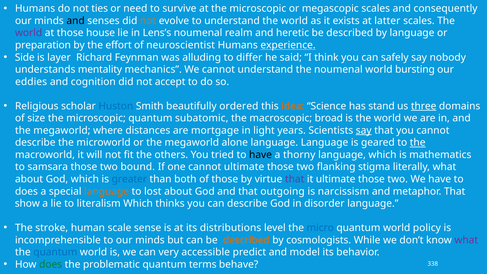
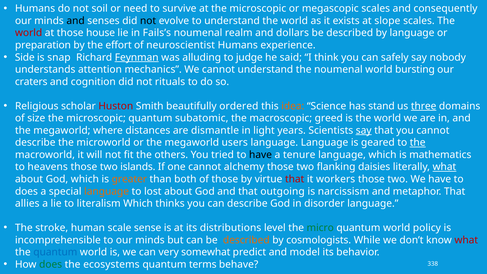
ties: ties -> soil
not at (148, 21) colour: orange -> black
latter: latter -> slope
world at (29, 33) colour: purple -> red
Lens’s: Lens’s -> Fails’s
heretic: heretic -> dollars
experience underline: present -> none
layer: layer -> snap
Feynman underline: none -> present
differ: differ -> judge
mentality: mentality -> attention
eddies: eddies -> craters
accept: accept -> rituals
Huston colour: blue -> red
broad: broad -> greed
mortgage: mortgage -> dismantle
alone: alone -> users
thorny: thorny -> tenure
samsara: samsara -> heavens
bound: bound -> islands
cannot ultimate: ultimate -> alchemy
stigma: stigma -> daisies
what at (444, 167) underline: none -> present
greater colour: blue -> orange
that at (295, 179) colour: purple -> red
it ultimate: ultimate -> workers
show: show -> allies
micro colour: blue -> green
what at (466, 240) colour: purple -> red
accessible: accessible -> somewhat
problematic: problematic -> ecosystems
